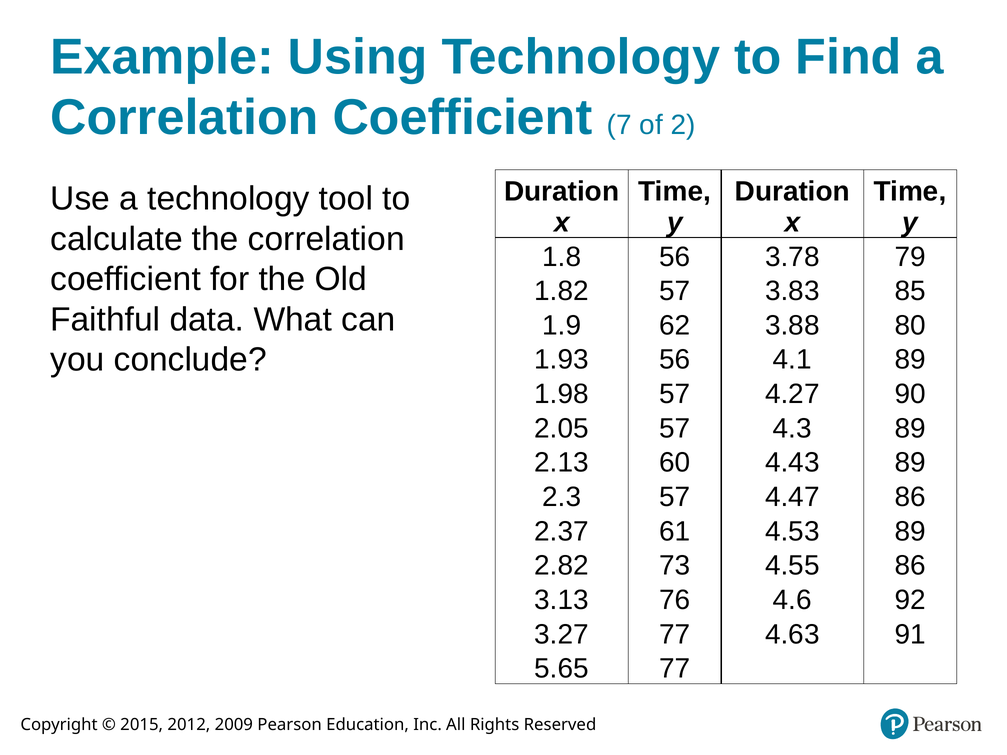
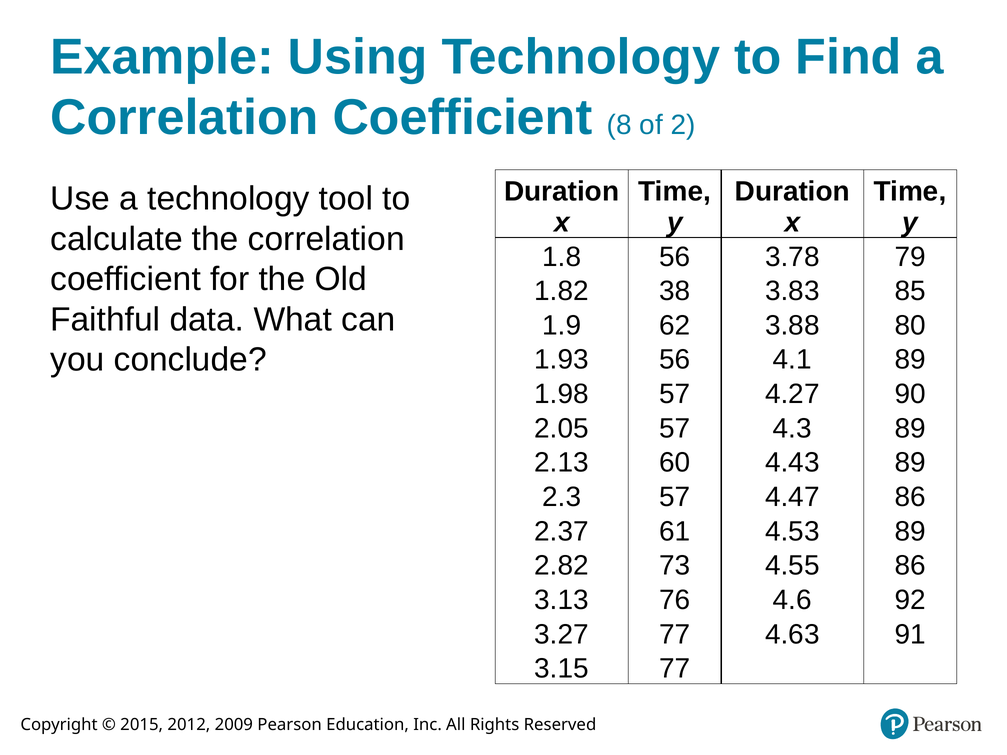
7: 7 -> 8
1.82 57: 57 -> 38
5.65: 5.65 -> 3.15
